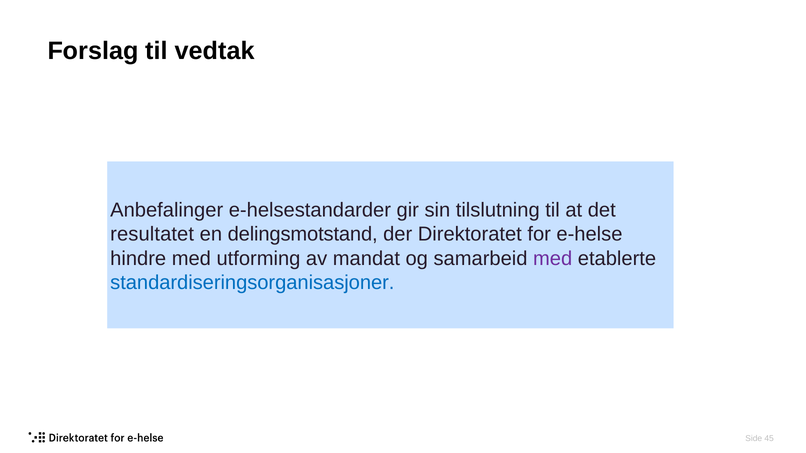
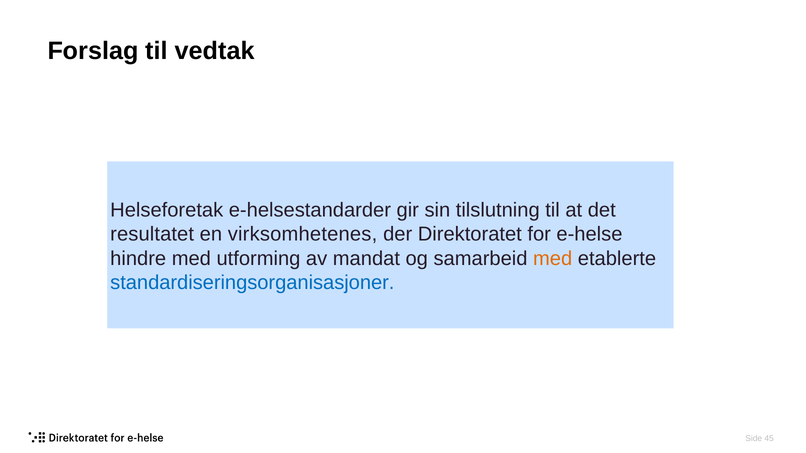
Anbefalinger: Anbefalinger -> Helseforetak
delingsmotstand: delingsmotstand -> virksomhetenes
med at (553, 259) colour: purple -> orange
